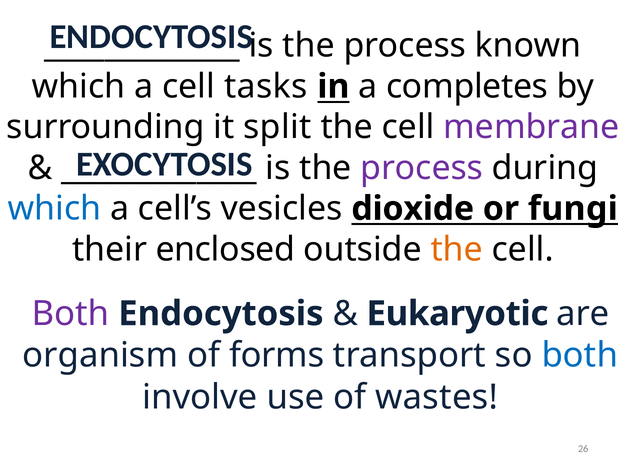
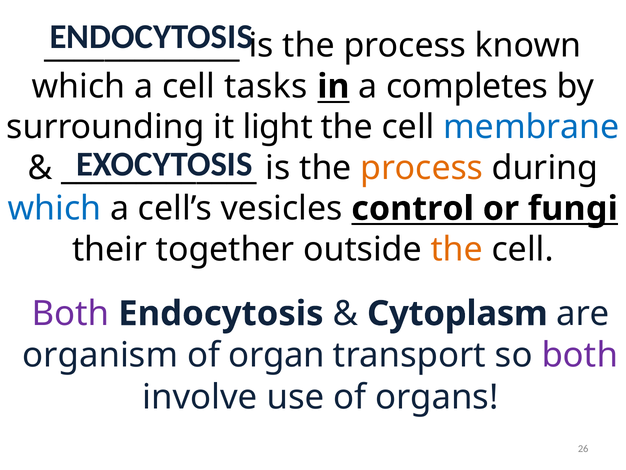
split: split -> light
membrane colour: purple -> blue
process at (422, 168) colour: purple -> orange
dioxide: dioxide -> control
enclosed: enclosed -> together
Eukaryotic: Eukaryotic -> Cytoplasm
forms: forms -> organ
both at (580, 355) colour: blue -> purple
wastes: wastes -> organs
